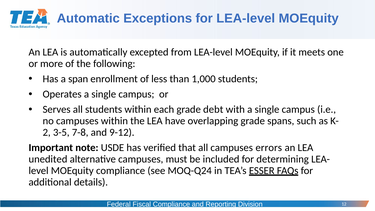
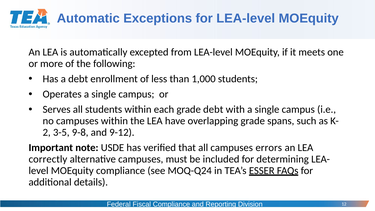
a span: span -> debt
7-8: 7-8 -> 9-8
unedited: unedited -> correctly
